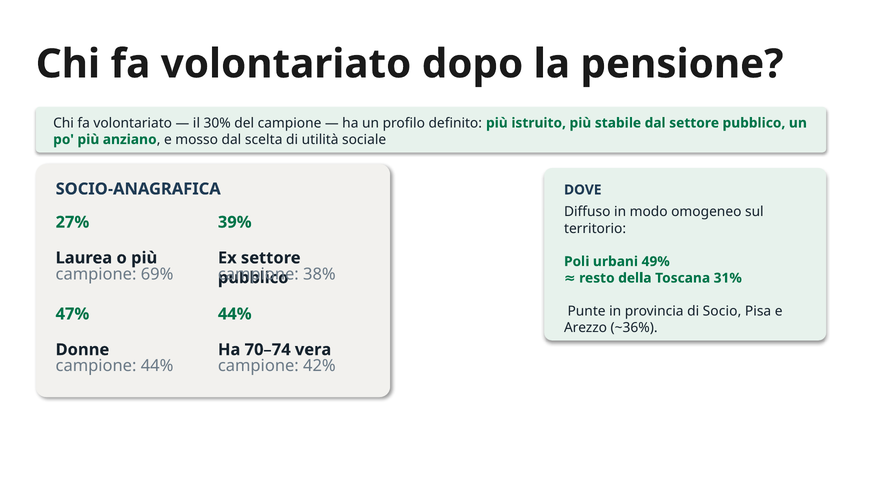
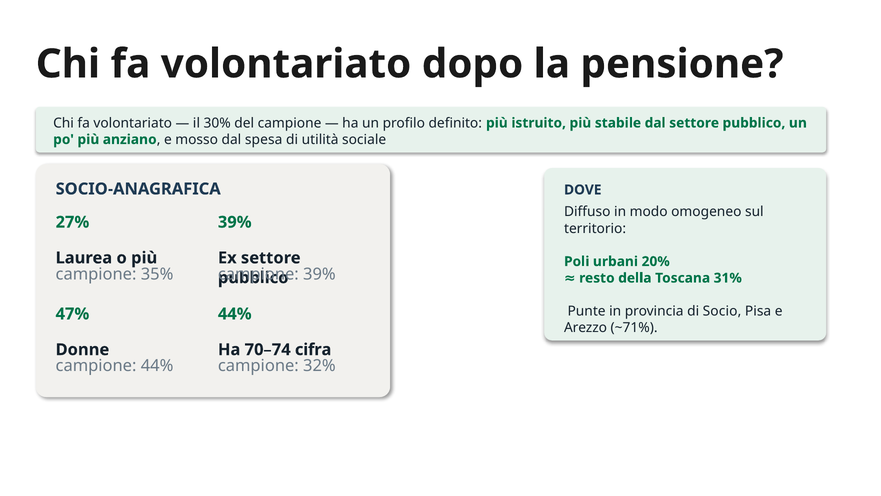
scelta: scelta -> spesa
49%: 49% -> 20%
69%: 69% -> 35%
38% at (319, 274): 38% -> 39%
~36%: ~36% -> ~71%
vera: vera -> cifra
42%: 42% -> 32%
